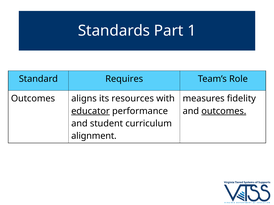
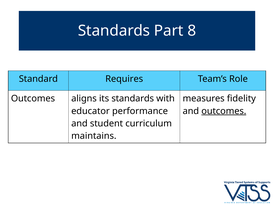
1: 1 -> 8
its resources: resources -> standards
educator underline: present -> none
alignment: alignment -> maintains
